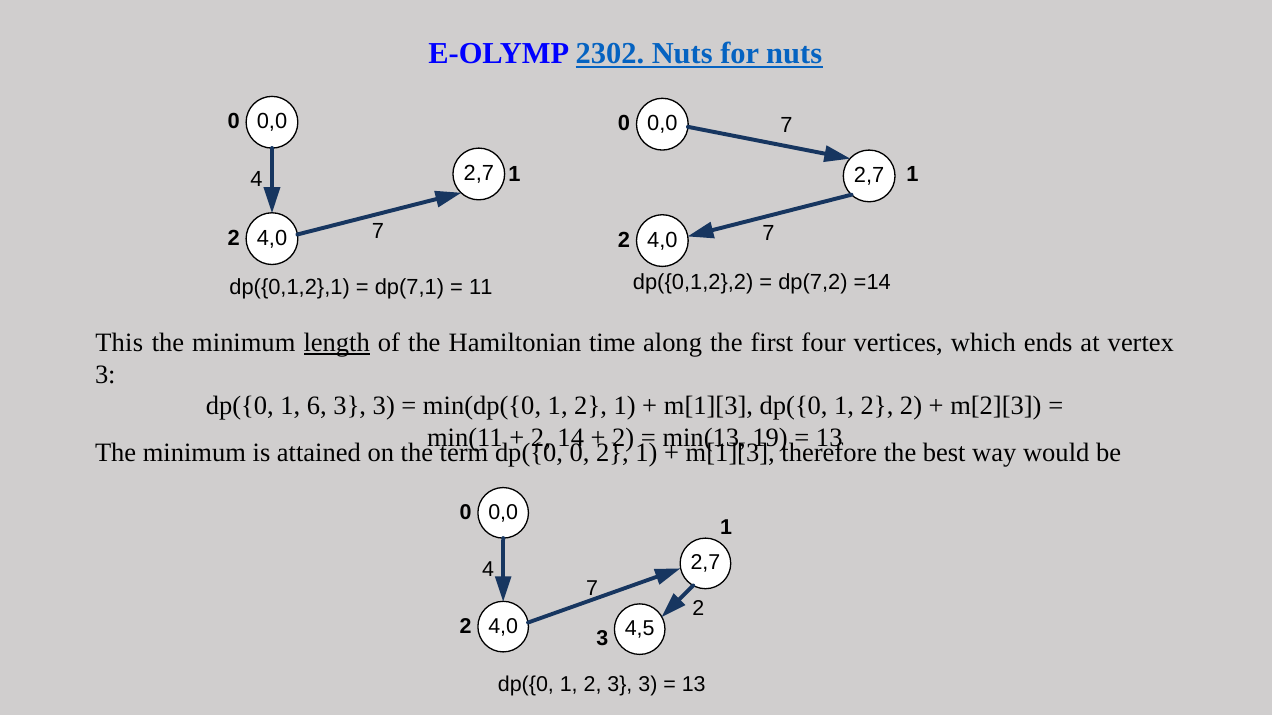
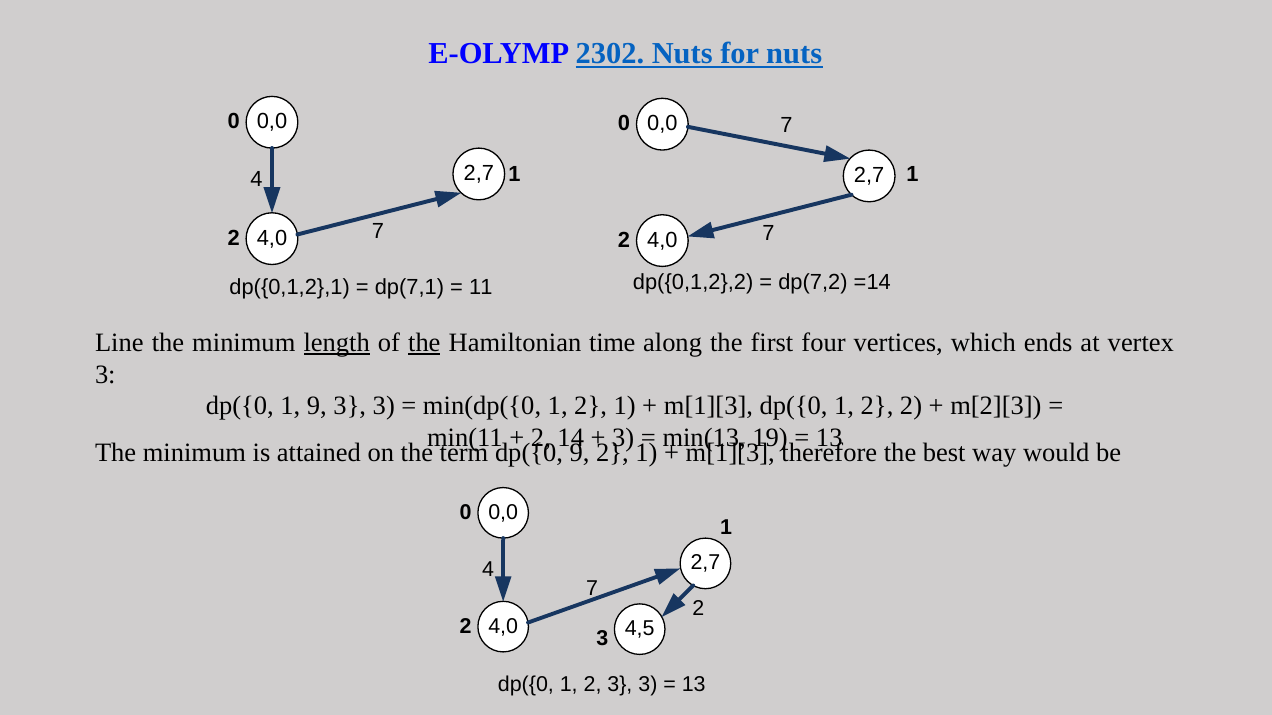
This: This -> Line
the at (424, 343) underline: none -> present
1 6: 6 -> 9
2 at (623, 438): 2 -> 3
0 at (580, 453): 0 -> 9
